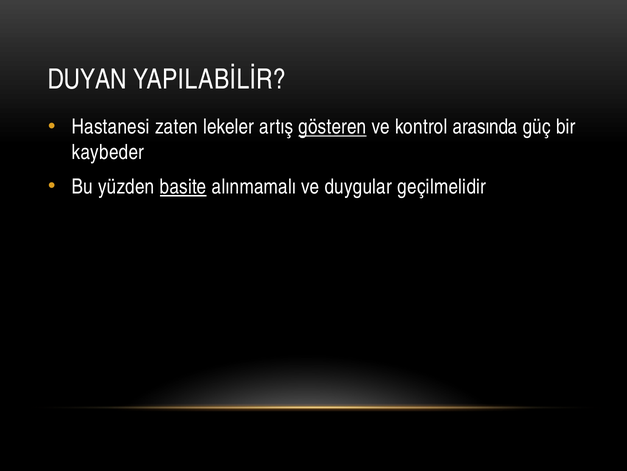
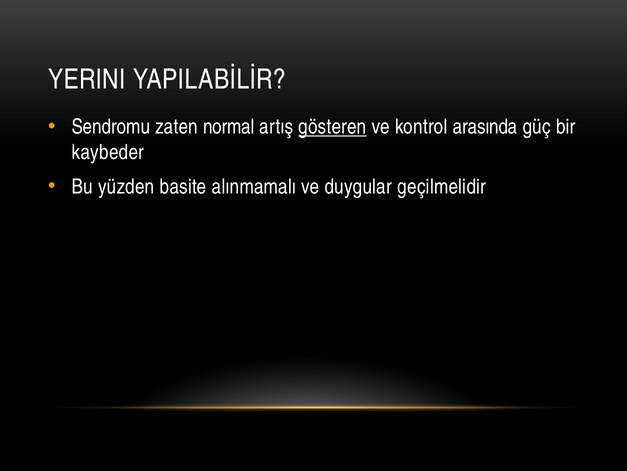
DUYAN: DUYAN -> YERINI
Hastanesi: Hastanesi -> Sendromu
lekeler: lekeler -> normal
basite underline: present -> none
